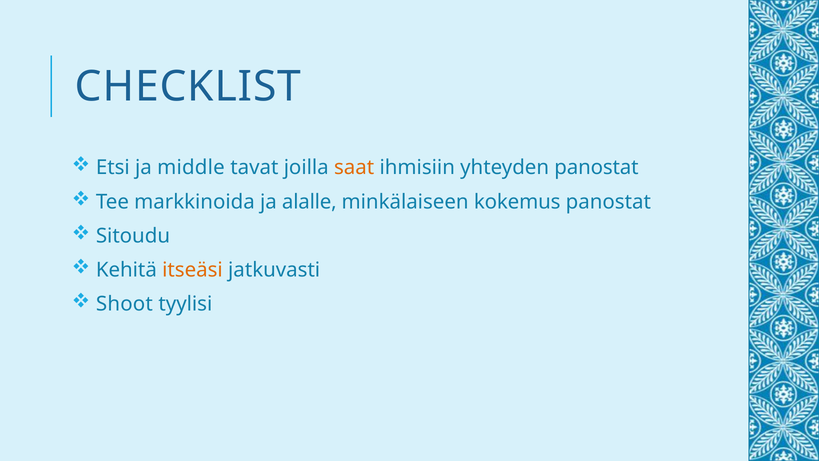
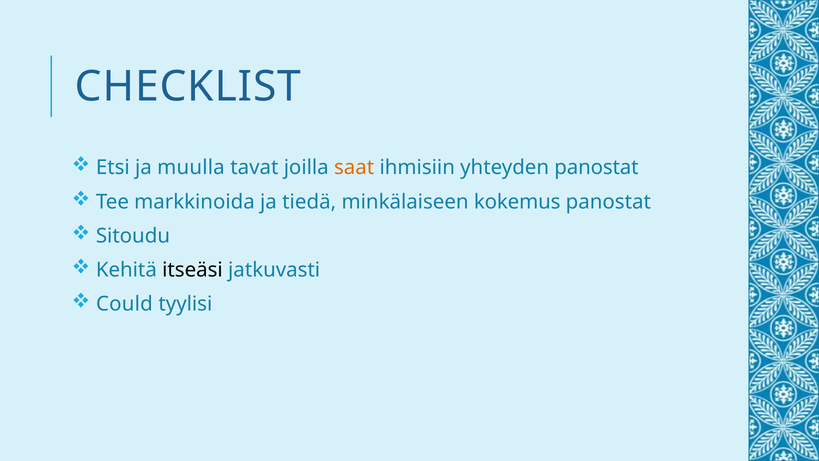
middle: middle -> muulla
alalle: alalle -> tiedä
itseäsi colour: orange -> black
Shoot: Shoot -> Could
